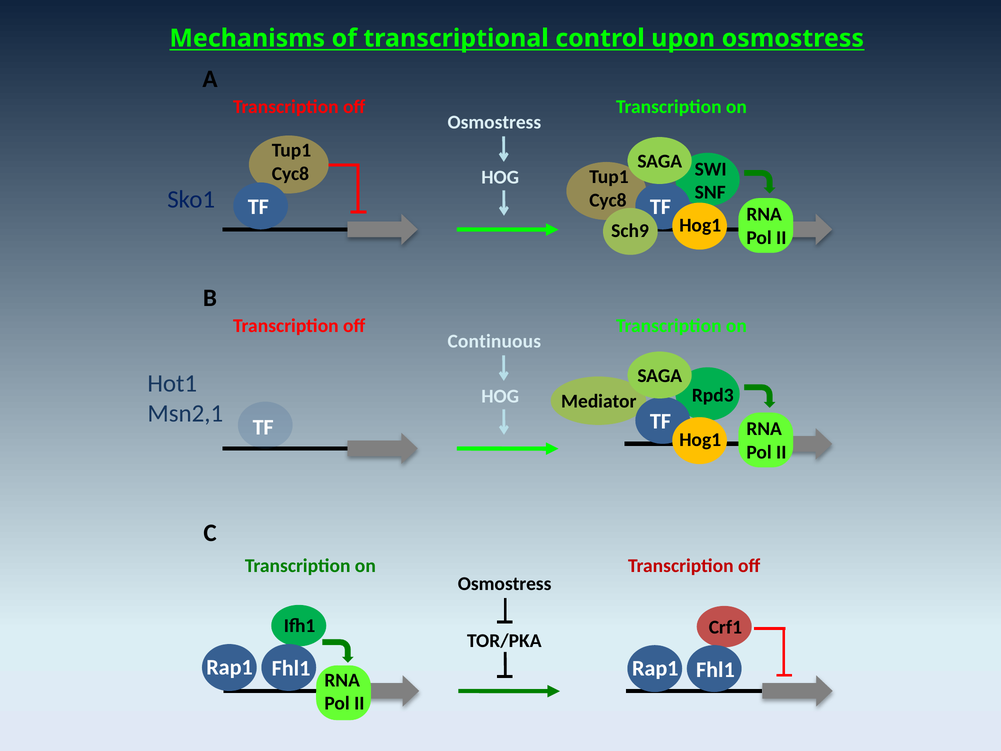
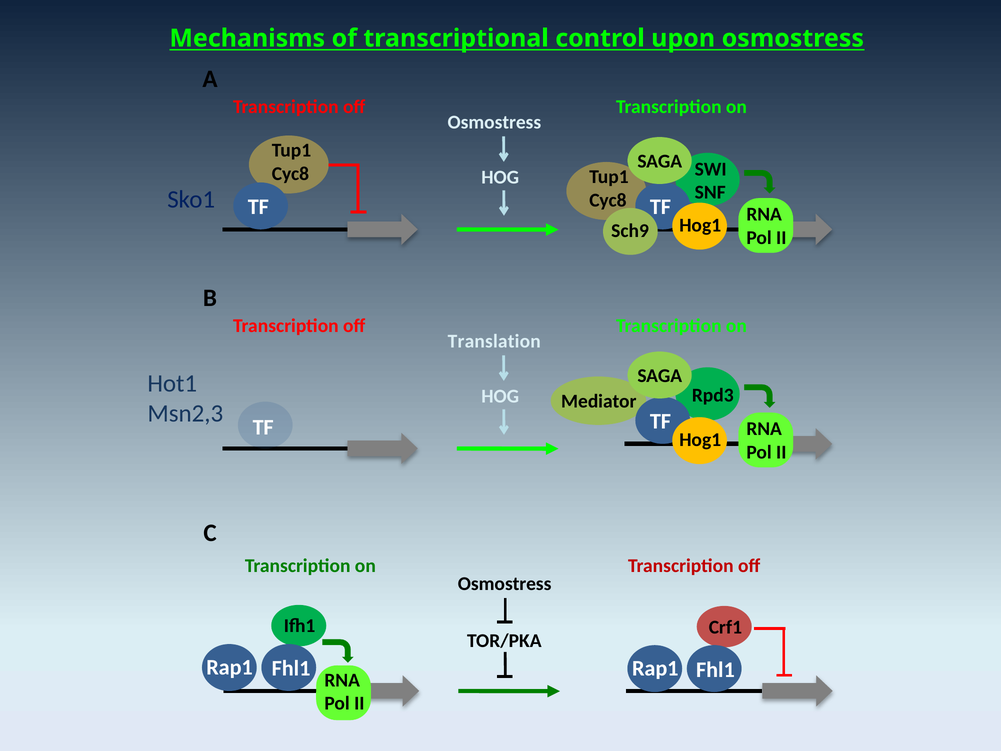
Continuous: Continuous -> Translation
Msn2,1: Msn2,1 -> Msn2,3
